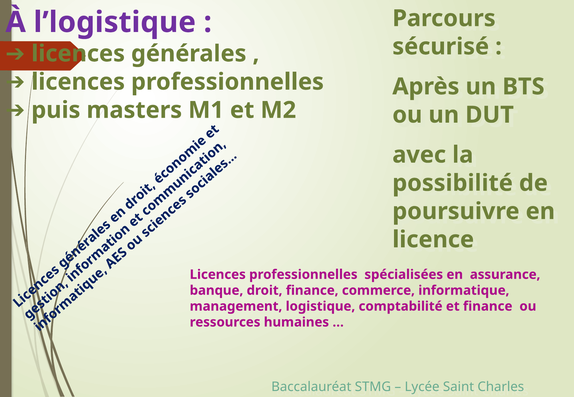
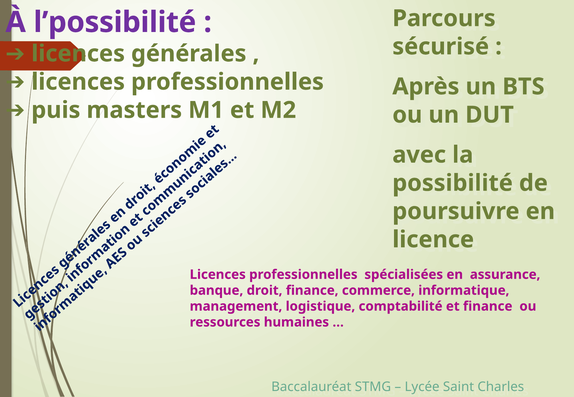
l’logistique: l’logistique -> l’possibilité
